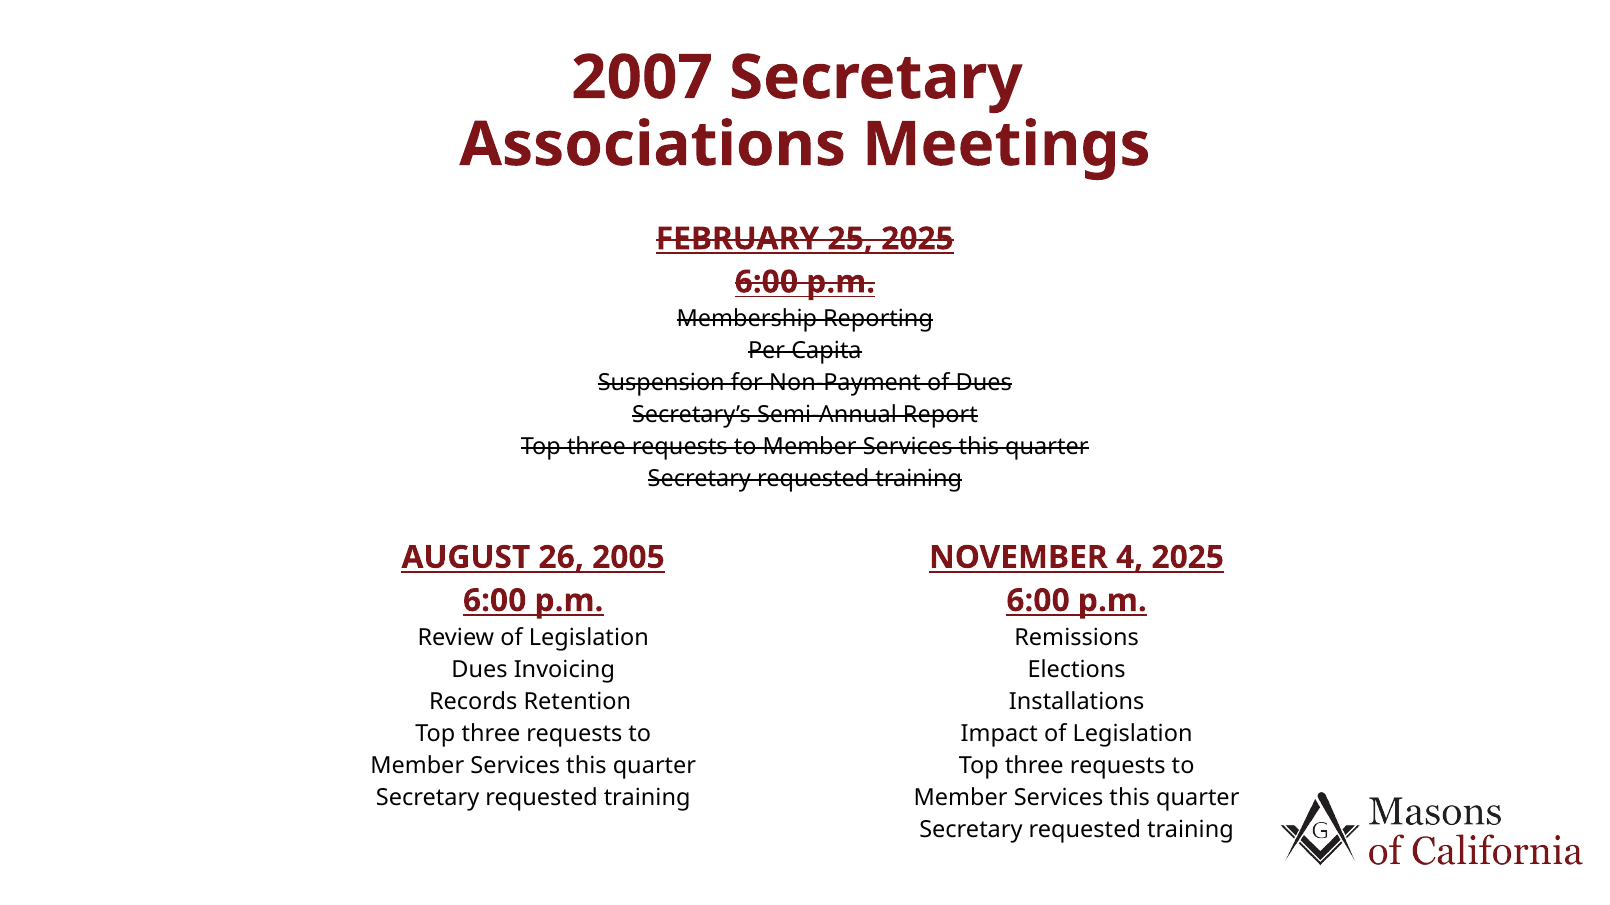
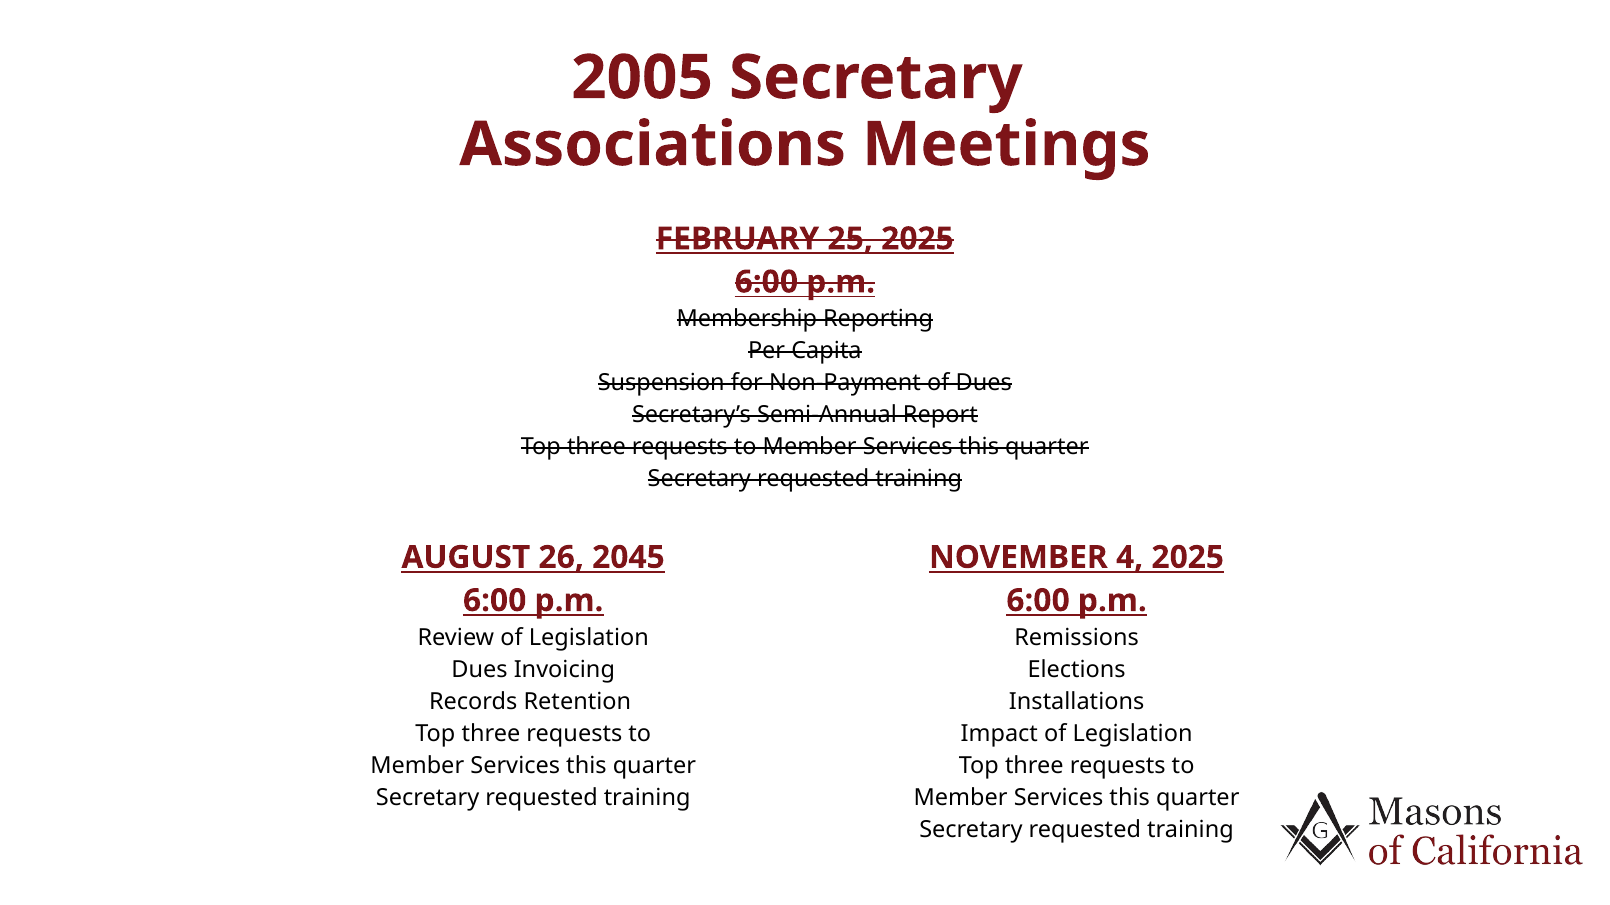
2007: 2007 -> 2005
2005: 2005 -> 2045
